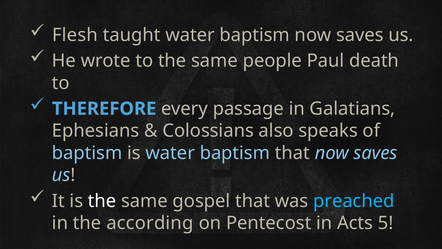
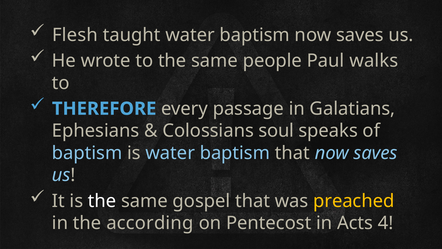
death: death -> walks
also: also -> soul
preached colour: light blue -> yellow
5: 5 -> 4
